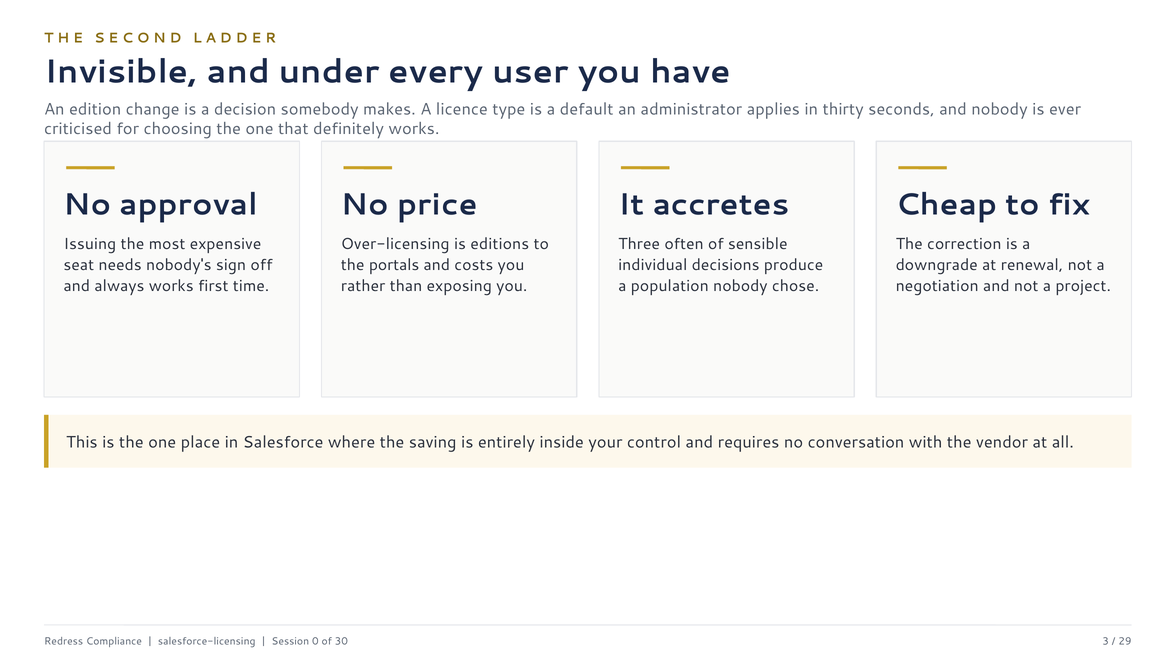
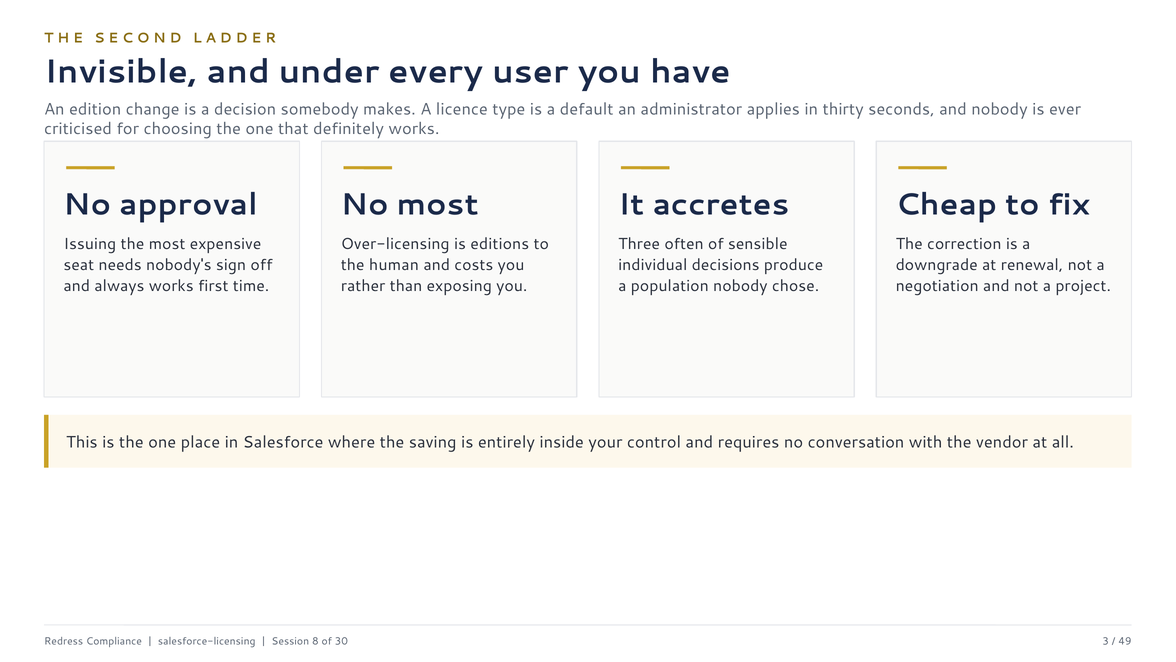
No price: price -> most
portals: portals -> human
0: 0 -> 8
29: 29 -> 49
